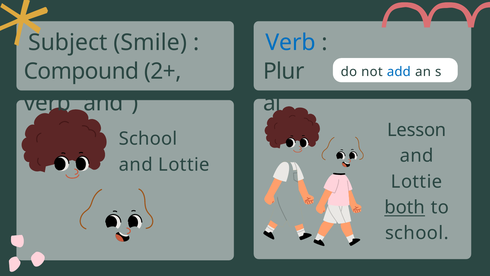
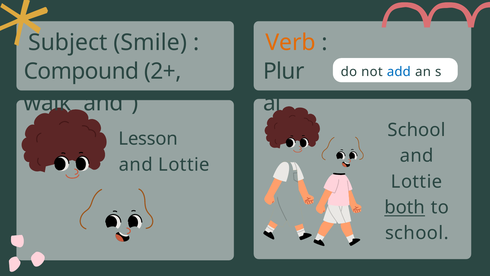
Verb at (291, 43) colour: blue -> orange
verb at (47, 103): verb -> walk
Lesson at (417, 130): Lesson -> School
School at (148, 139): School -> Lesson
